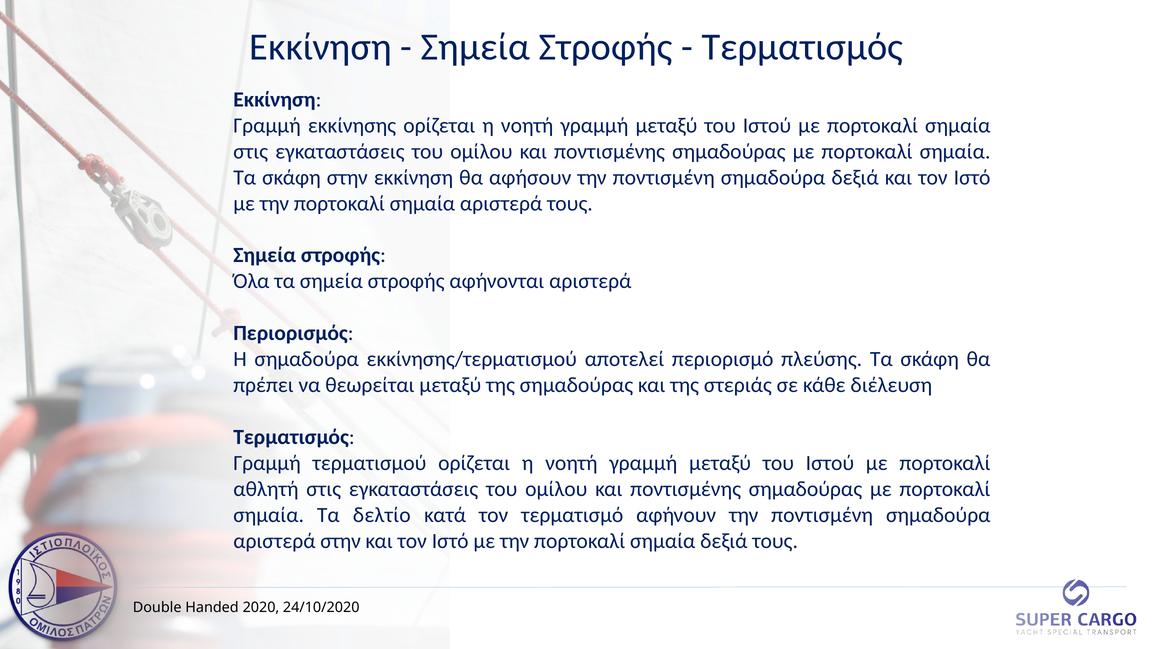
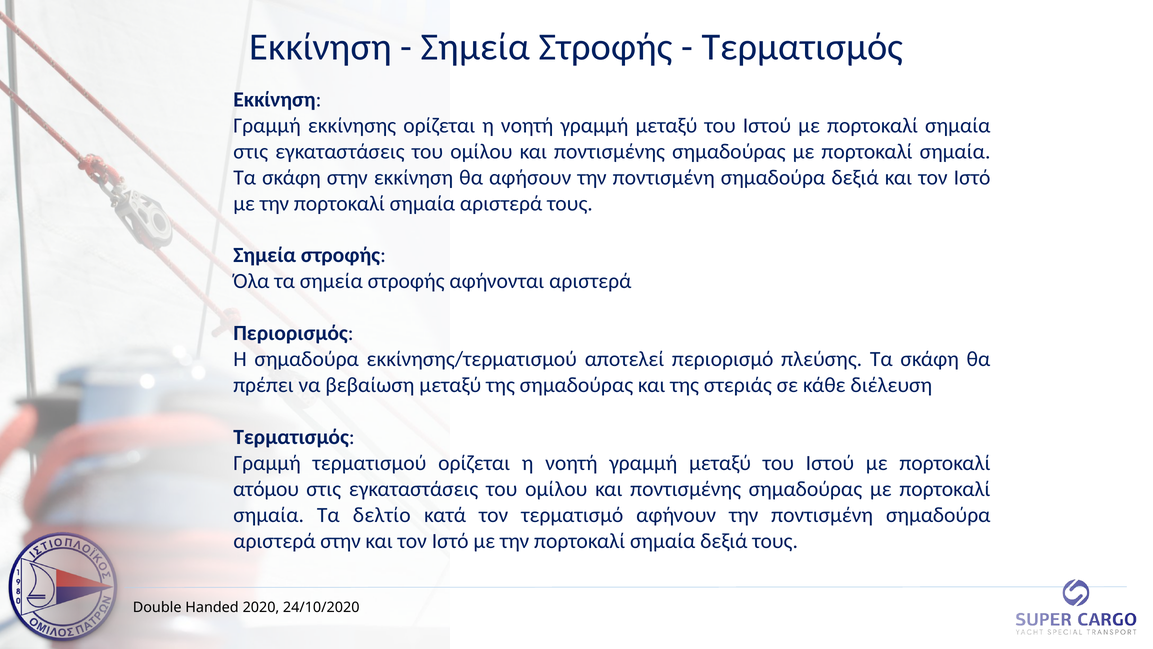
θεωρείται: θεωρείται -> βεβαίωση
αθλητή: αθλητή -> ατόμου
